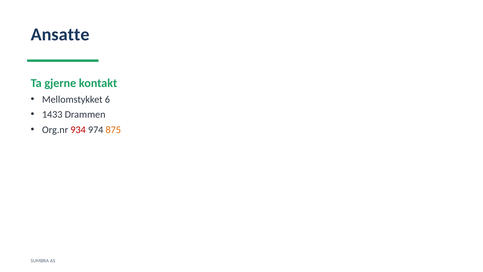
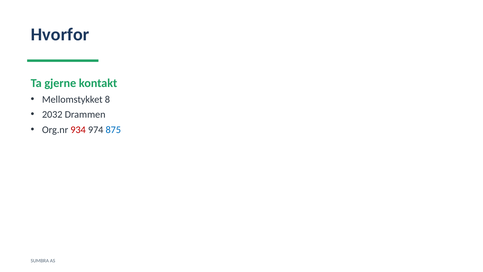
Ansatte: Ansatte -> Hvorfor
6: 6 -> 8
1433: 1433 -> 2032
875 colour: orange -> blue
